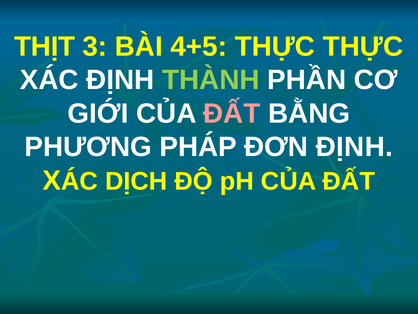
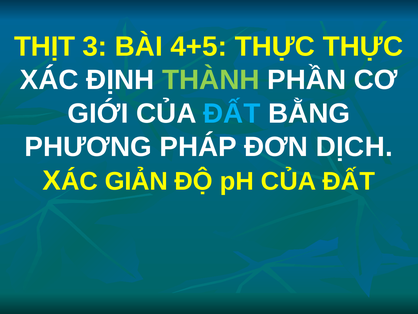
ĐẤT at (232, 113) colour: pink -> light blue
ĐƠN ĐỊNH: ĐỊNH -> DỊCH
DỊCH: DỊCH -> GIẢN
